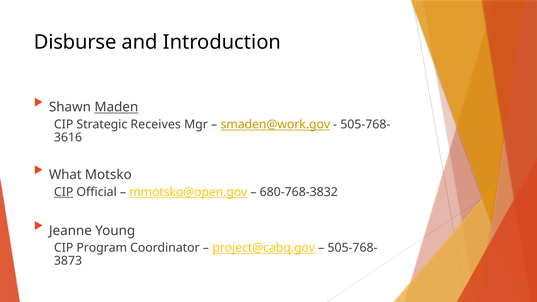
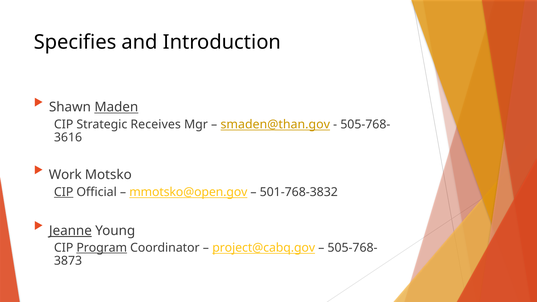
Disburse: Disburse -> Specifies
smaden@work.gov: smaden@work.gov -> smaden@than.gov
What: What -> Work
680-768-3832: 680-768-3832 -> 501-768-3832
Jeanne underline: none -> present
Program underline: none -> present
